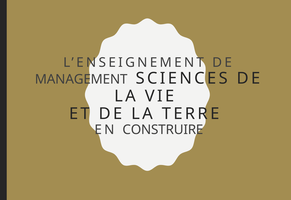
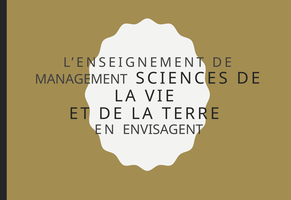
CONSTRUIRE: CONSTRUIRE -> ENVISAGENT
